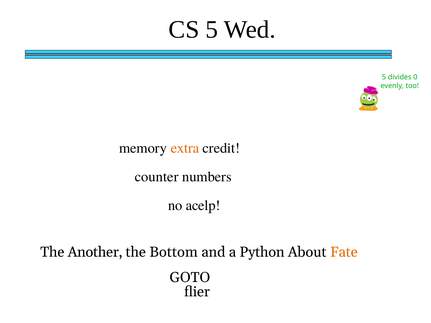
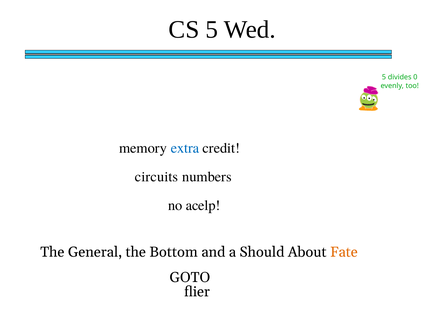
extra colour: orange -> blue
counter: counter -> circuits
Another: Another -> General
Python: Python -> Should
